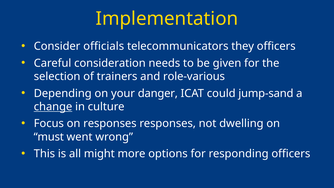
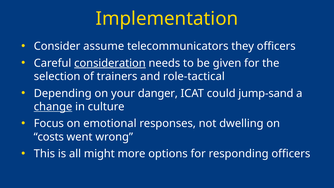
officials: officials -> assume
consideration underline: none -> present
role-various: role-various -> role-tactical
on responses: responses -> emotional
must: must -> costs
